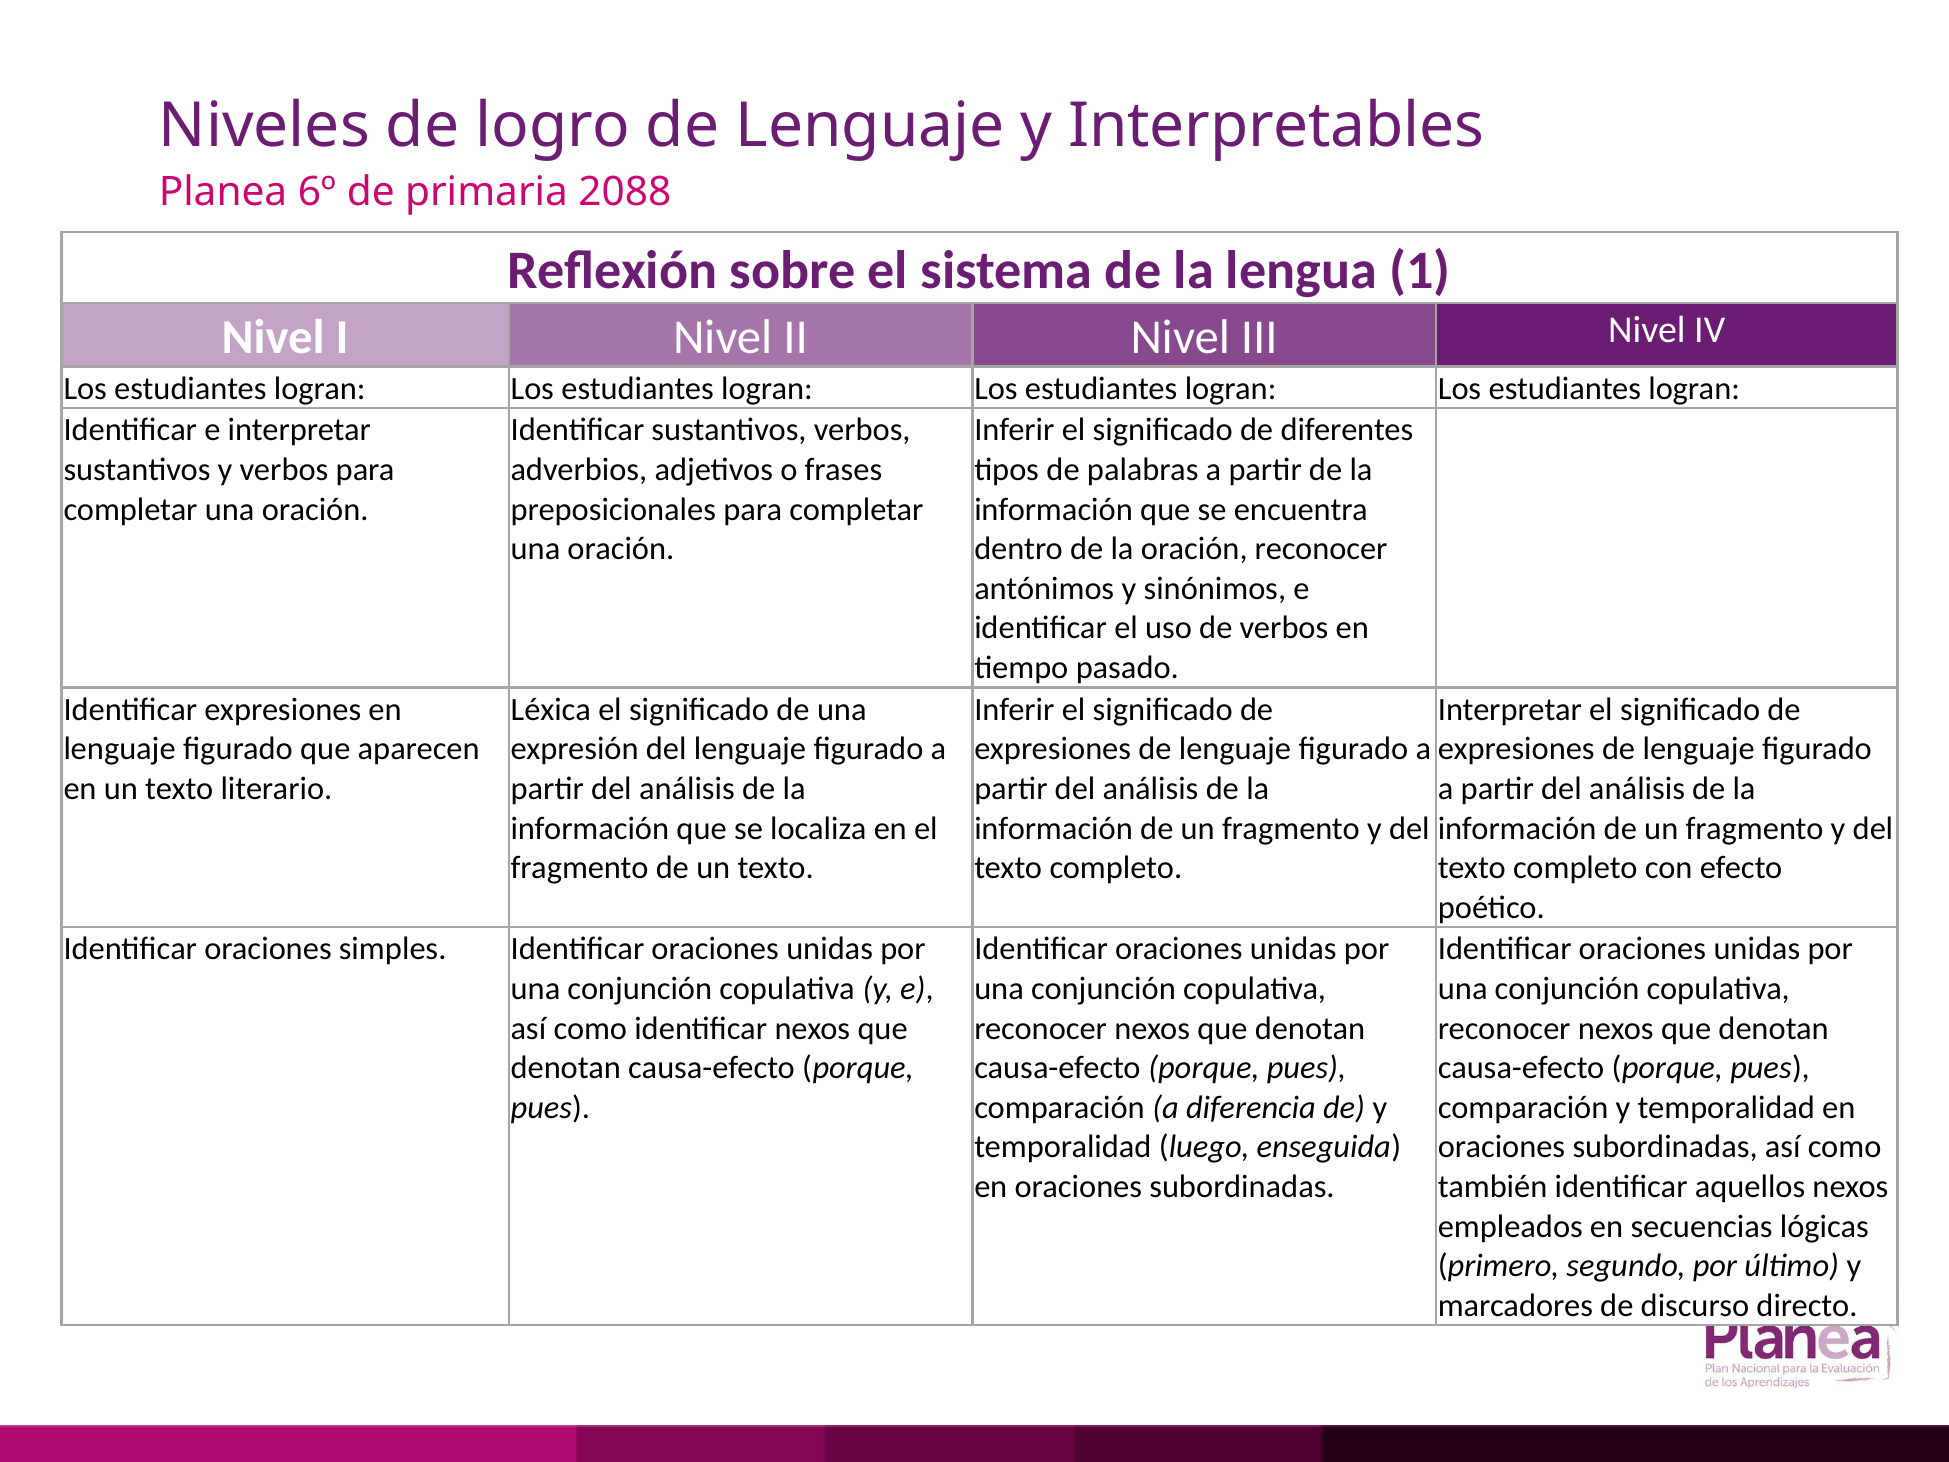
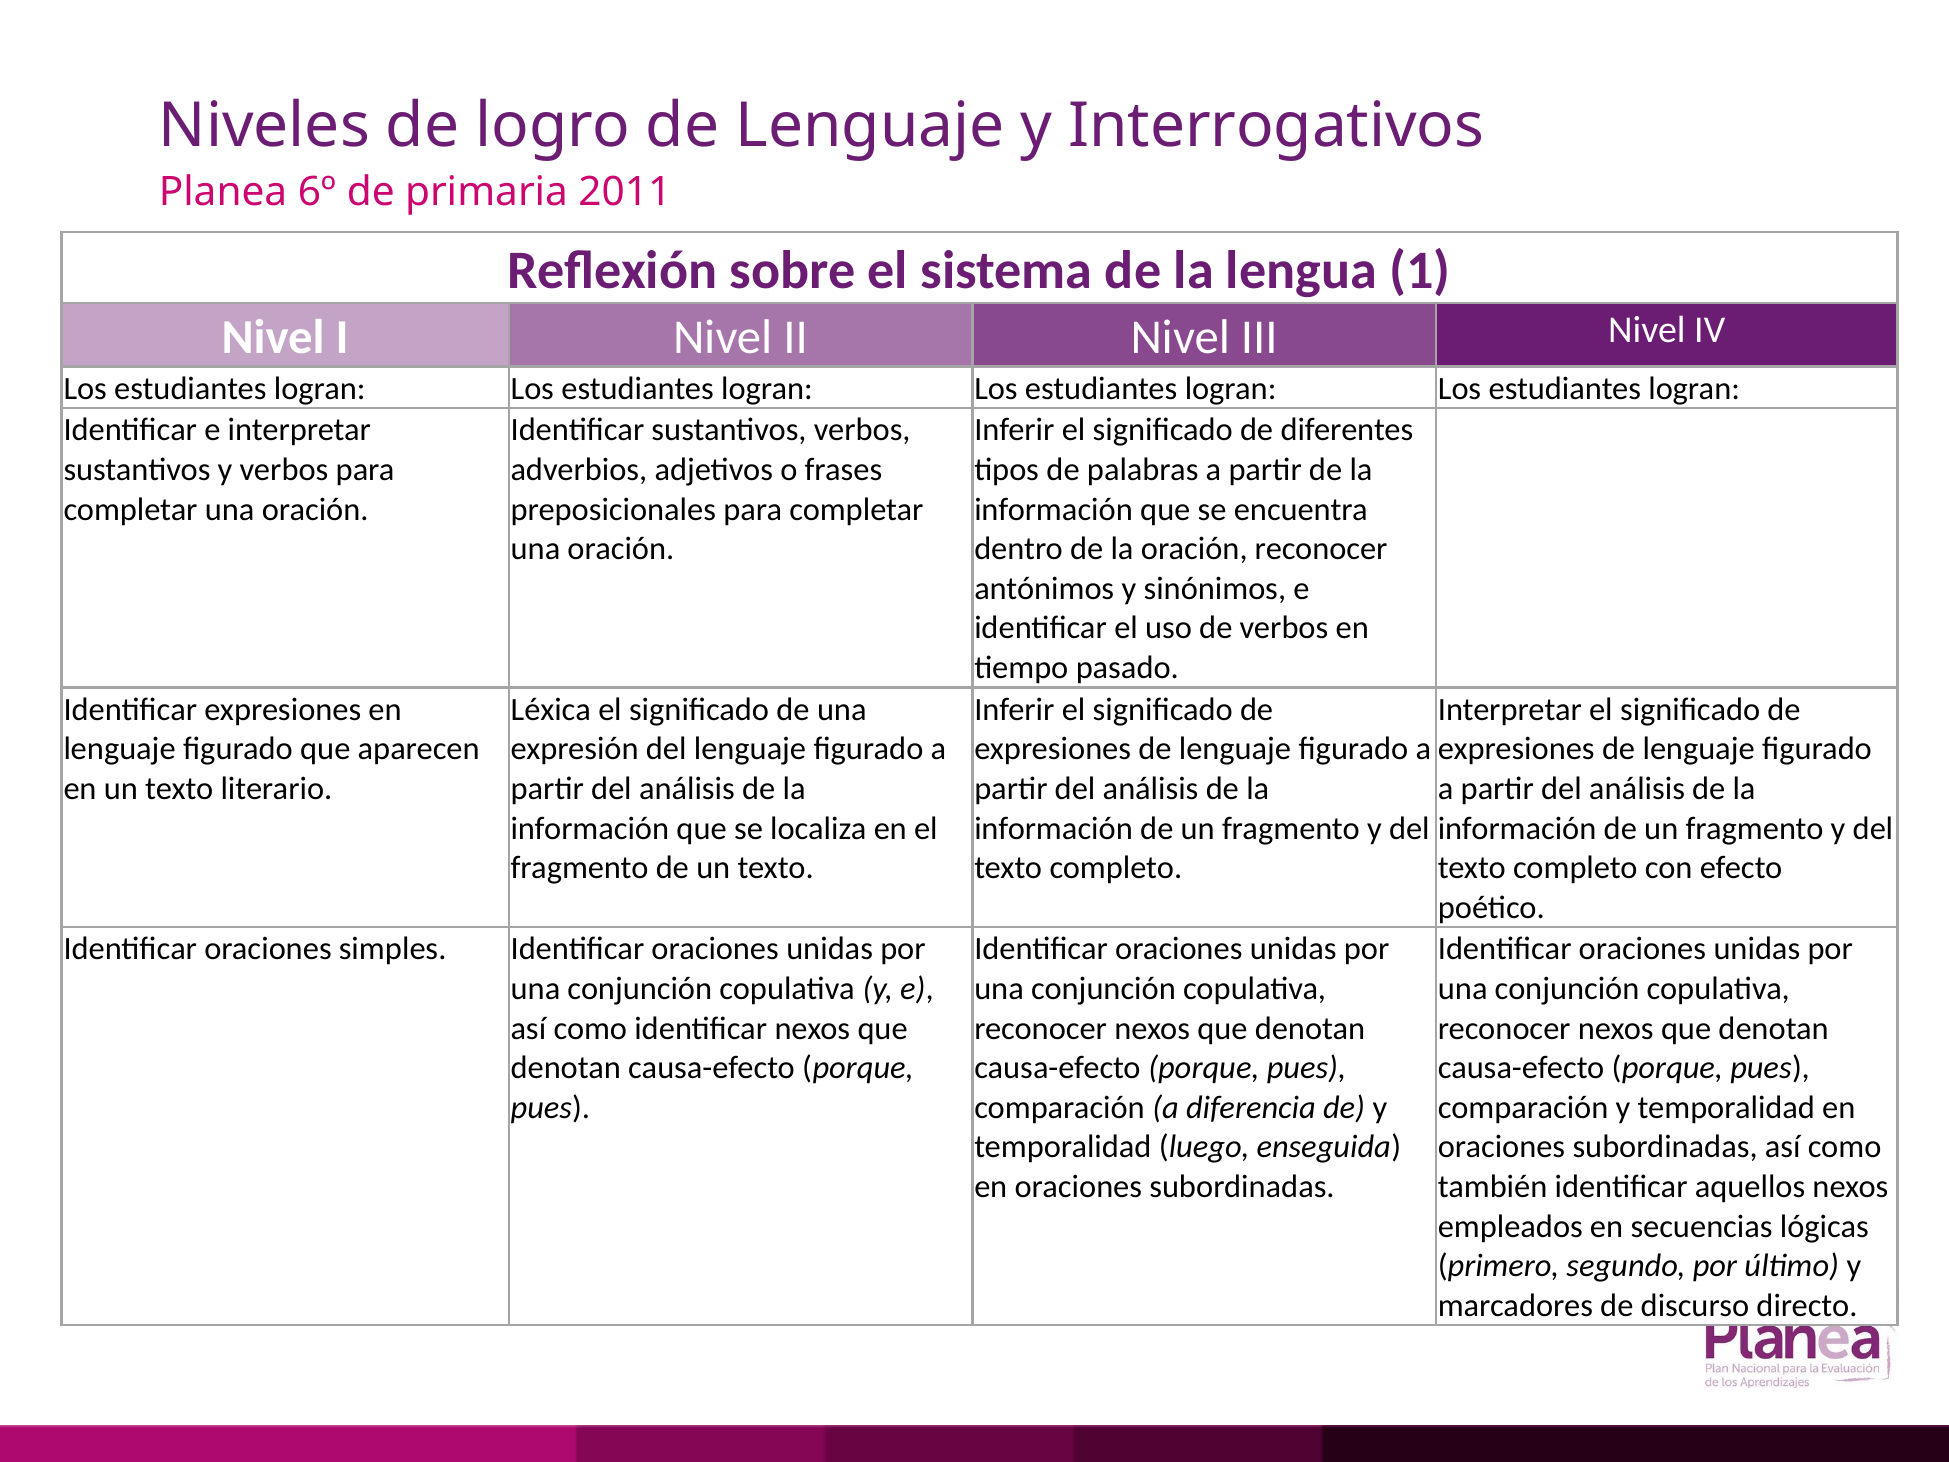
Interpretables: Interpretables -> Interrogativos
2088: 2088 -> 2011
